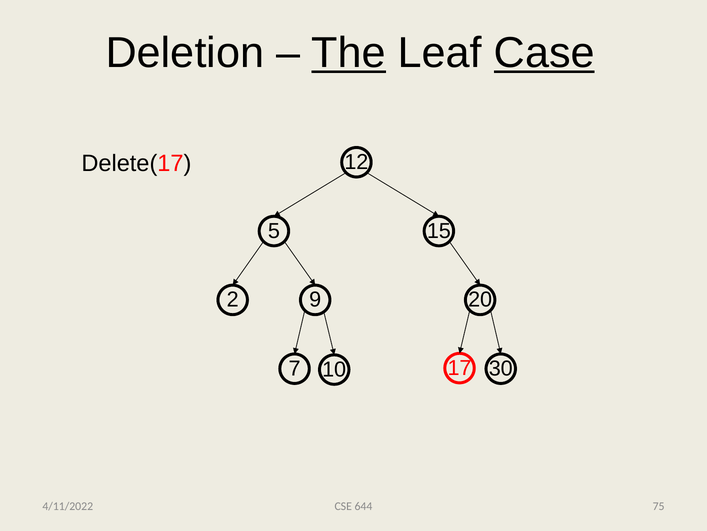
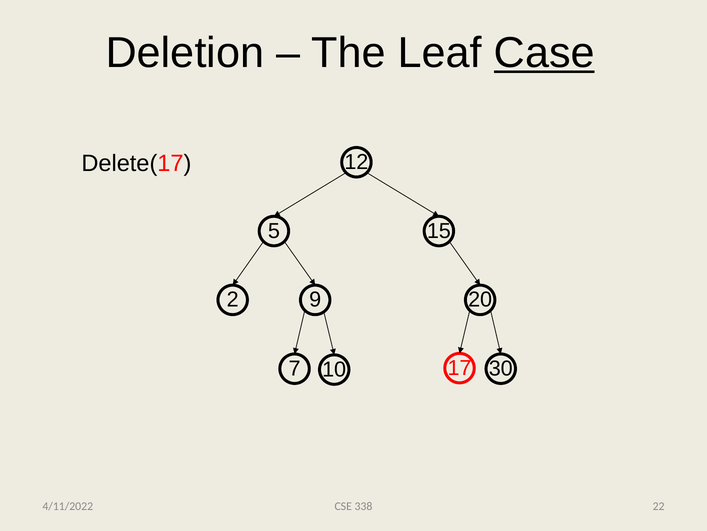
The underline: present -> none
644: 644 -> 338
75: 75 -> 22
